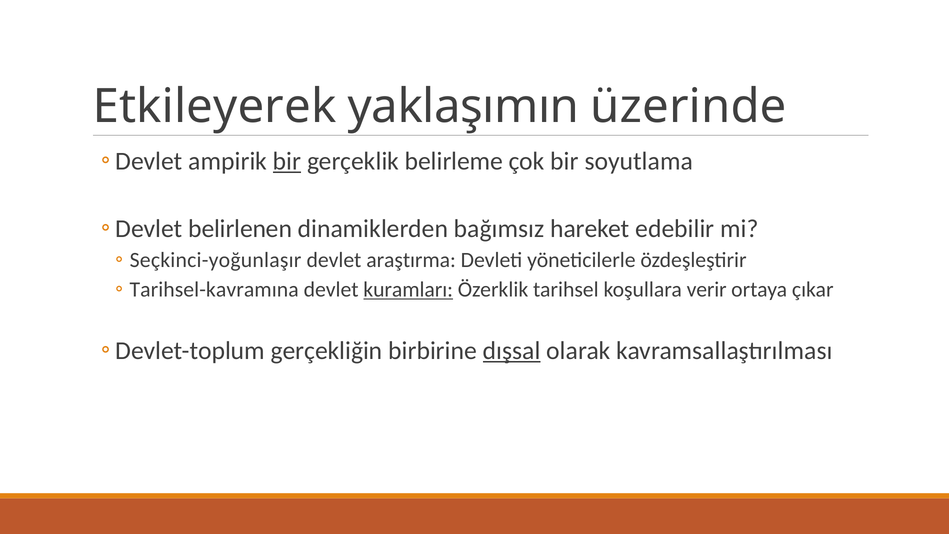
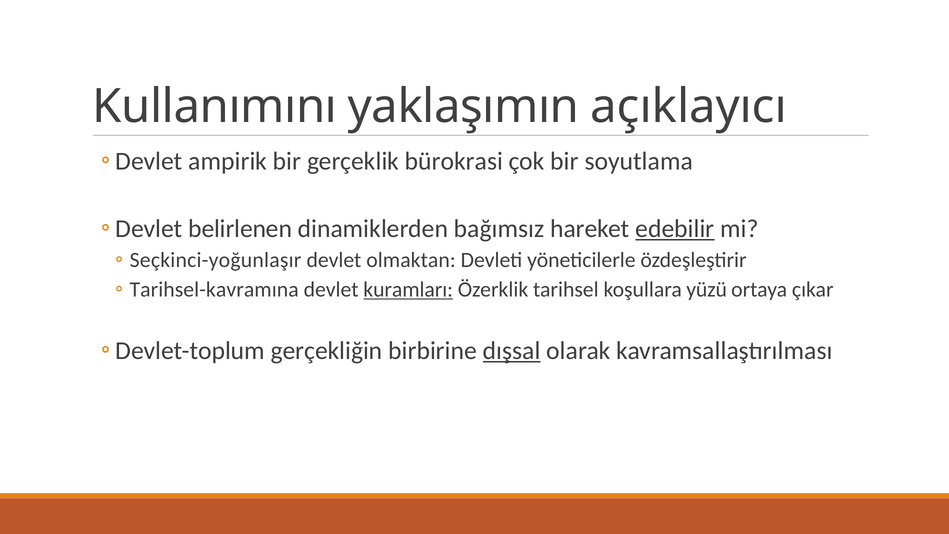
Etkileyerek: Etkileyerek -> Kullanımını
üzerinde: üzerinde -> açıklayıcı
bir at (287, 161) underline: present -> none
belirleme: belirleme -> bürokrasi
edebilir underline: none -> present
araştırma: araştırma -> olmaktan
verir: verir -> yüzü
